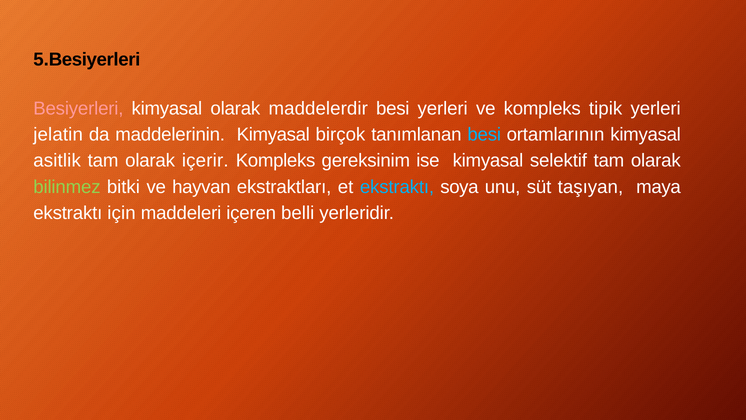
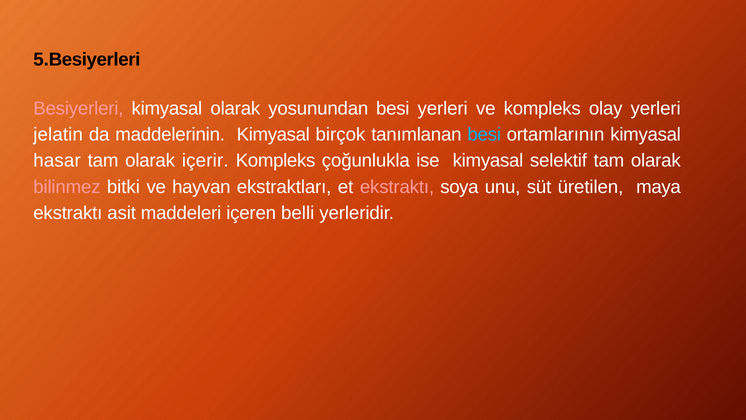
maddelerdir: maddelerdir -> yosunundan
tipik: tipik -> olay
asitlik: asitlik -> hasar
gereksinim: gereksinim -> çoğunlukla
bilinmez colour: light green -> pink
ekstraktı at (397, 187) colour: light blue -> pink
taşıyan: taşıyan -> üretilen
için: için -> asit
